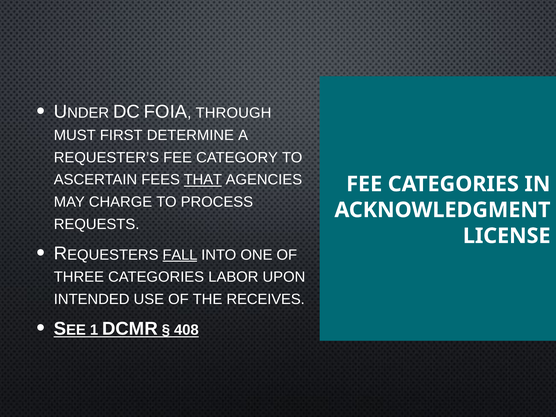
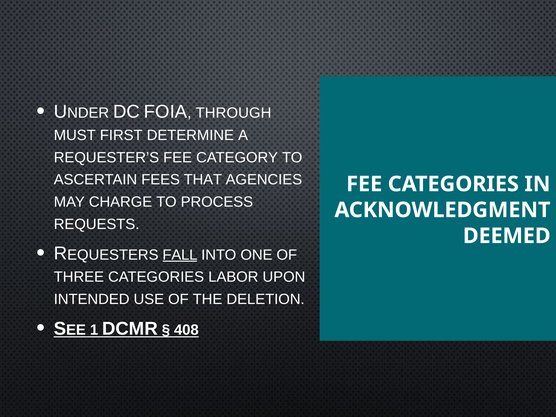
THAT underline: present -> none
LICENSE: LICENSE -> DEEMED
RECEIVES: RECEIVES -> DELETION
